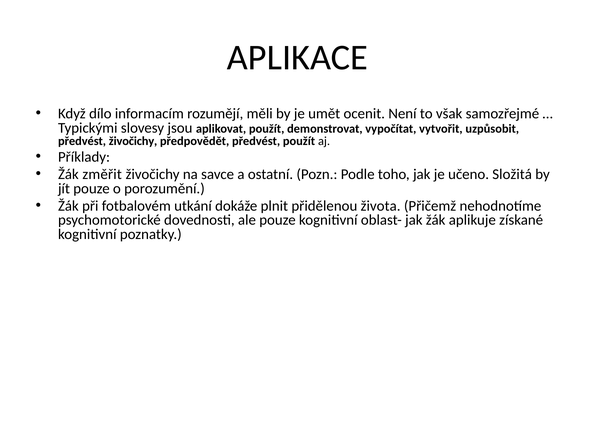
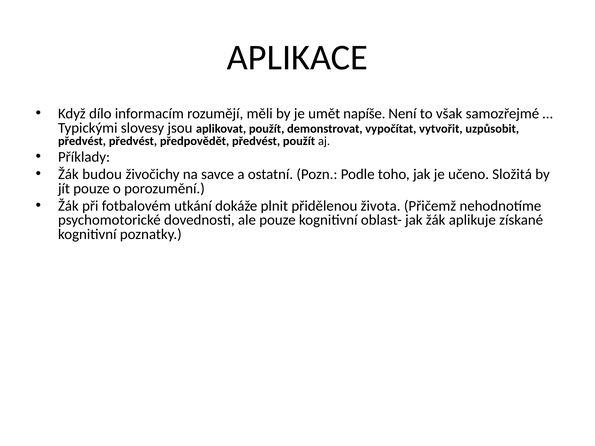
ocenit: ocenit -> napíše
předvést živočichy: živočichy -> předvést
změřit: změřit -> budou
